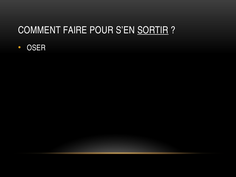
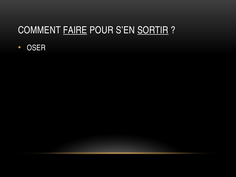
FAIRE underline: none -> present
